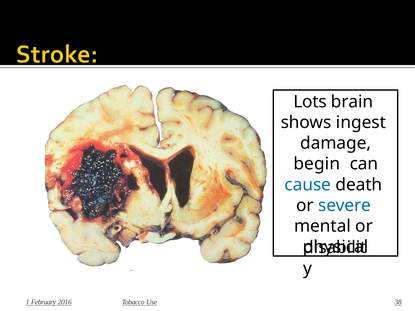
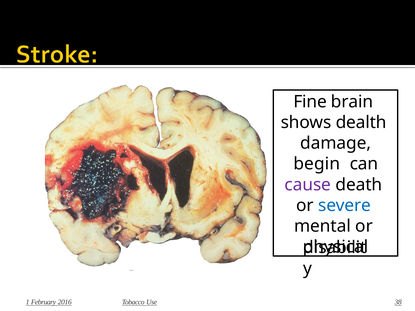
Lots: Lots -> Fine
ingest: ingest -> dealth
cause colour: blue -> purple
